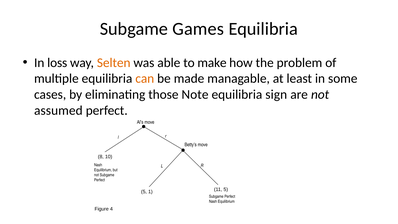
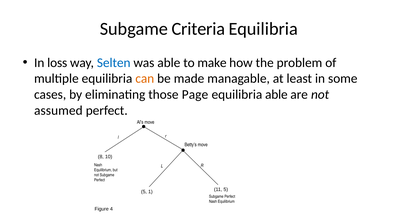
Games: Games -> Criteria
Selten colour: orange -> blue
Note: Note -> Page
equilibria sign: sign -> able
